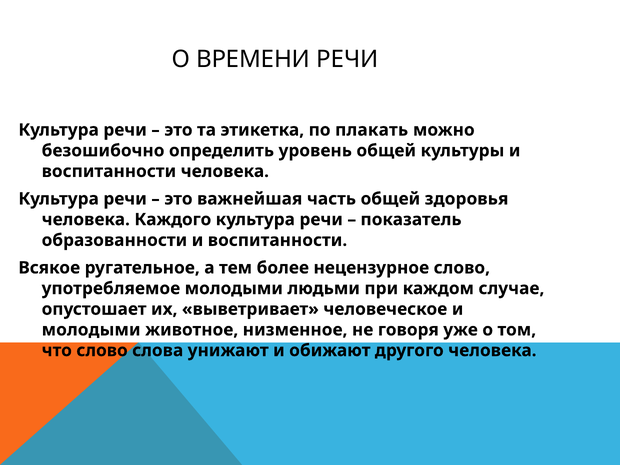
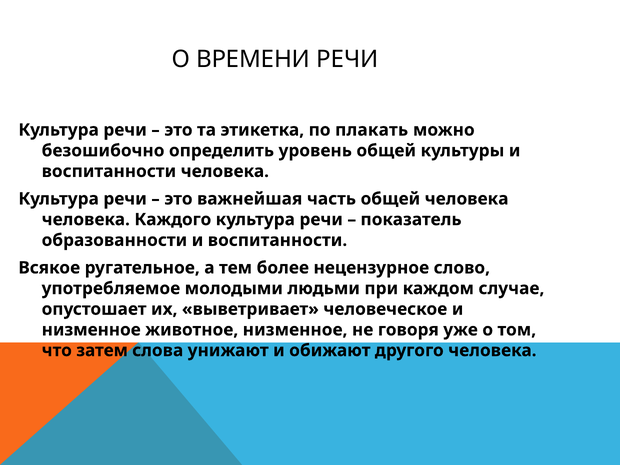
общей здоровья: здоровья -> человека
молодыми at (91, 330): молодыми -> низменное
что слово: слово -> затем
